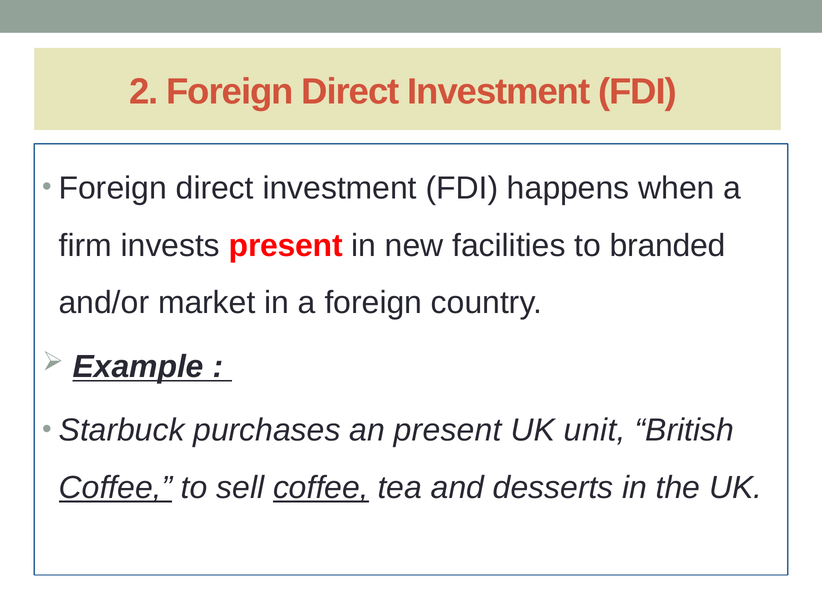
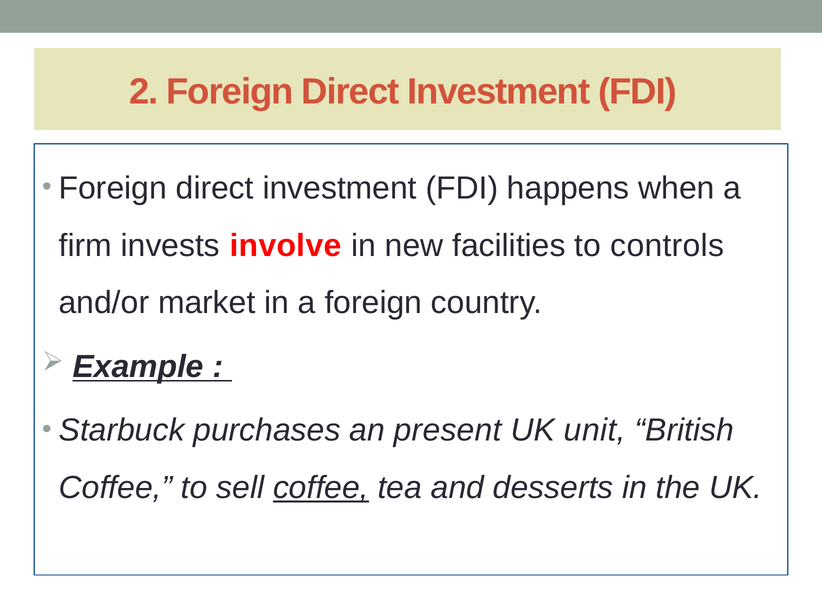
invests present: present -> involve
branded: branded -> controls
Coffee at (116, 488) underline: present -> none
